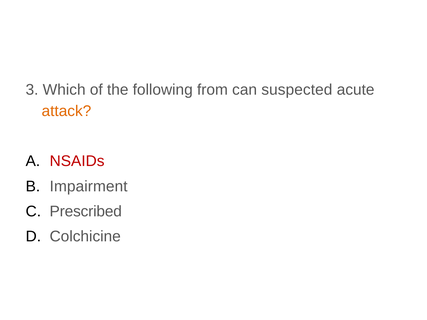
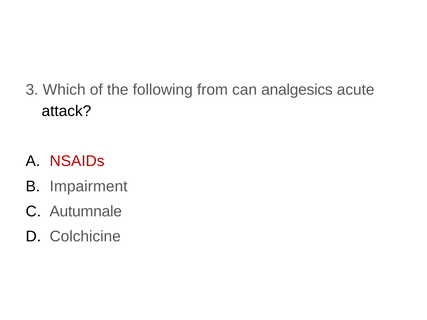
suspected: suspected -> analgesics
attack colour: orange -> black
Prescribed: Prescribed -> Autumnale
